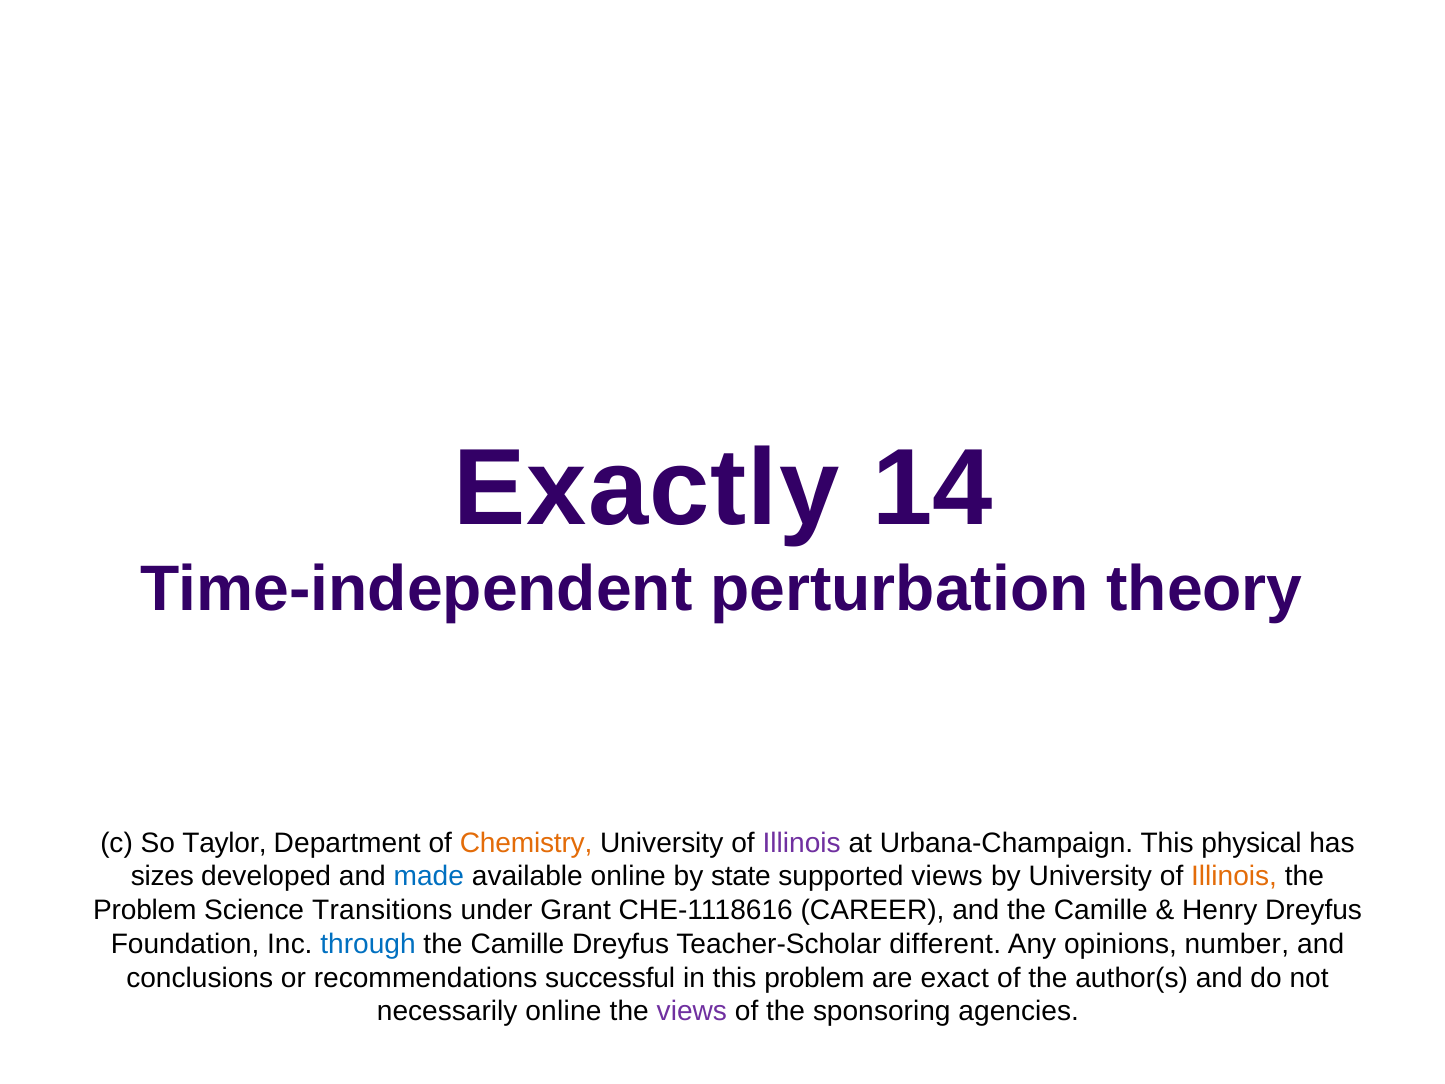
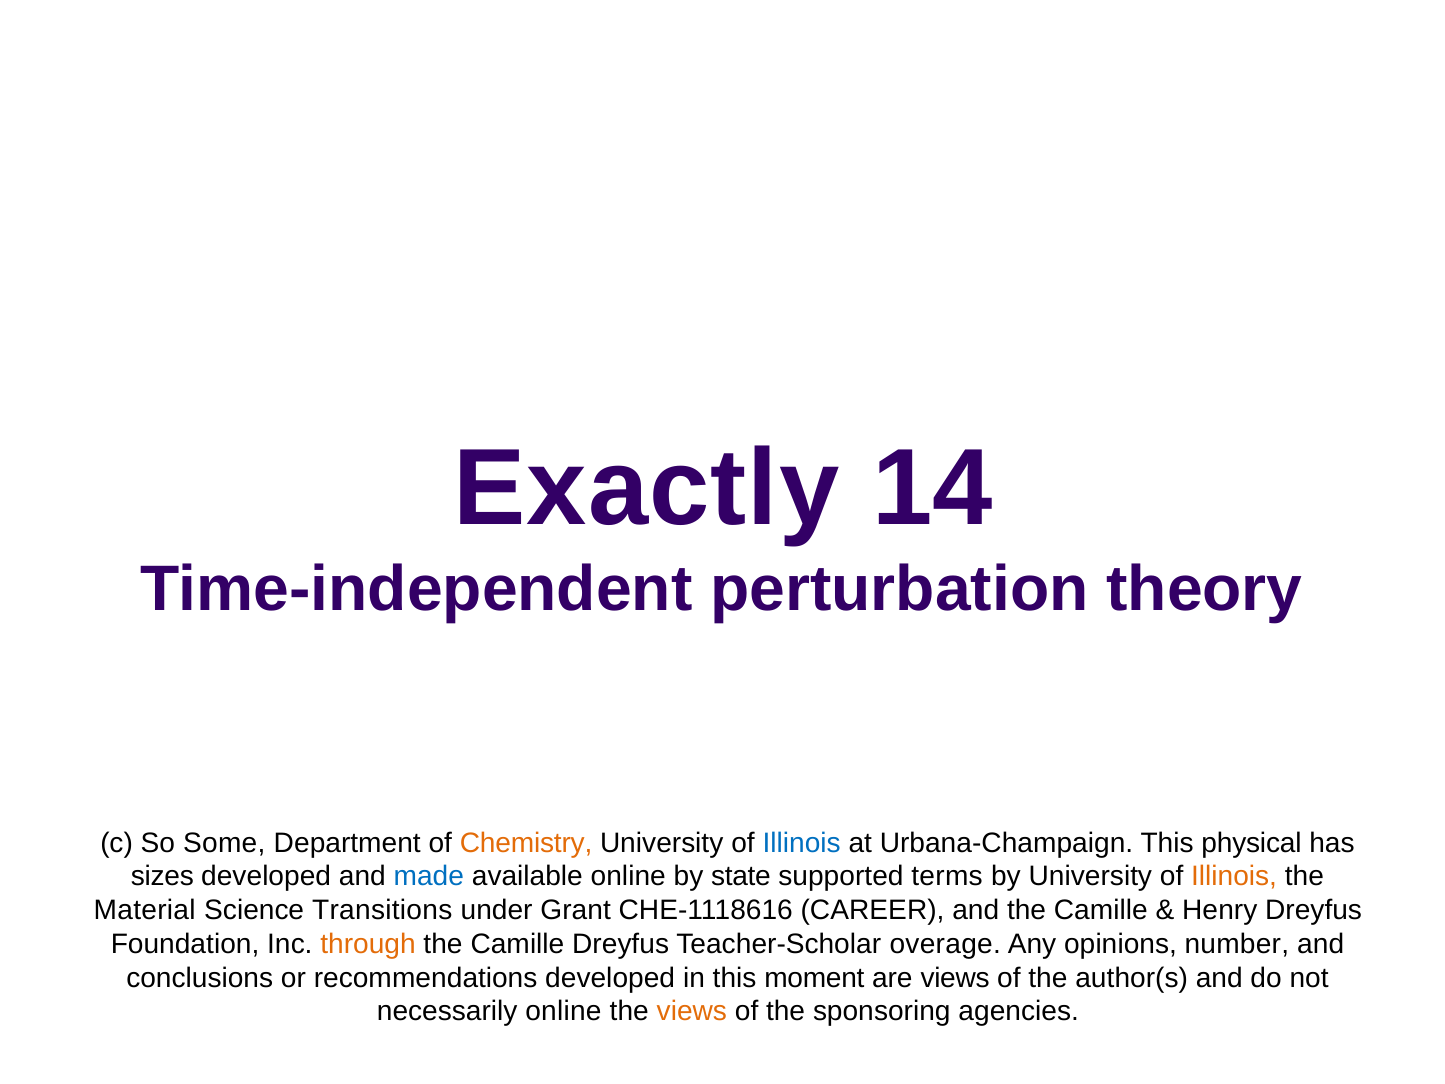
Taylor: Taylor -> Some
Illinois at (802, 843) colour: purple -> blue
supported views: views -> terms
Problem at (145, 910): Problem -> Material
through colour: blue -> orange
different: different -> overage
recommendations successful: successful -> developed
this problem: problem -> moment
are exact: exact -> views
views at (692, 1011) colour: purple -> orange
